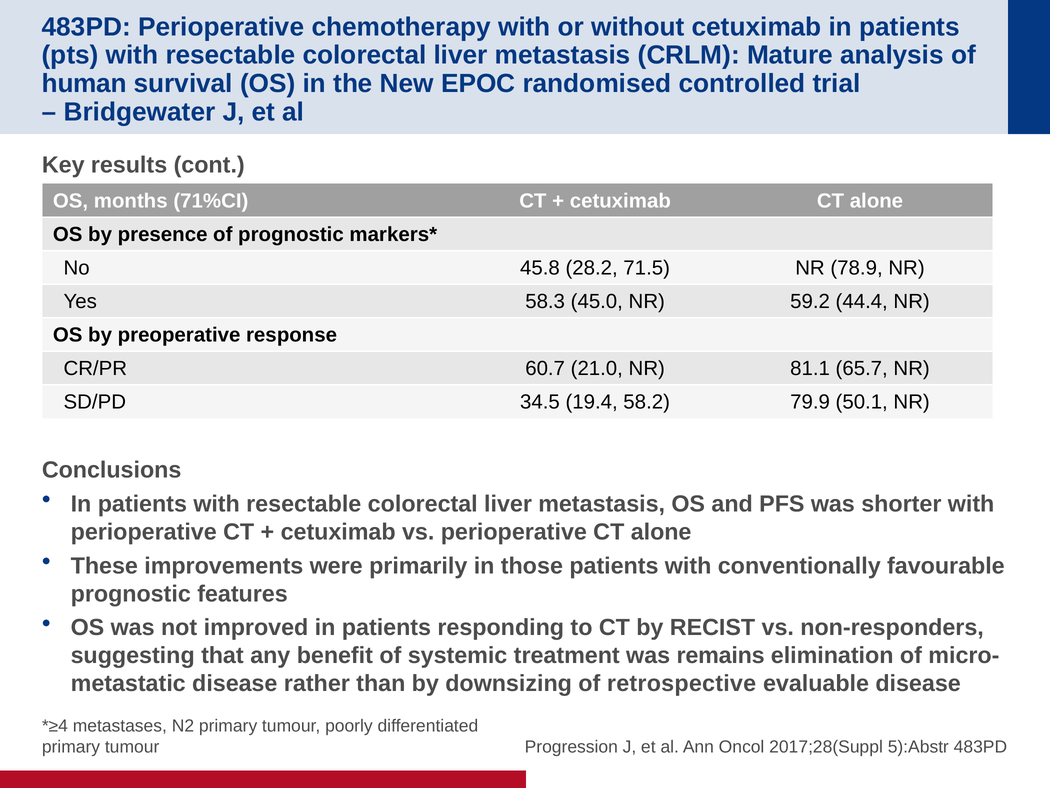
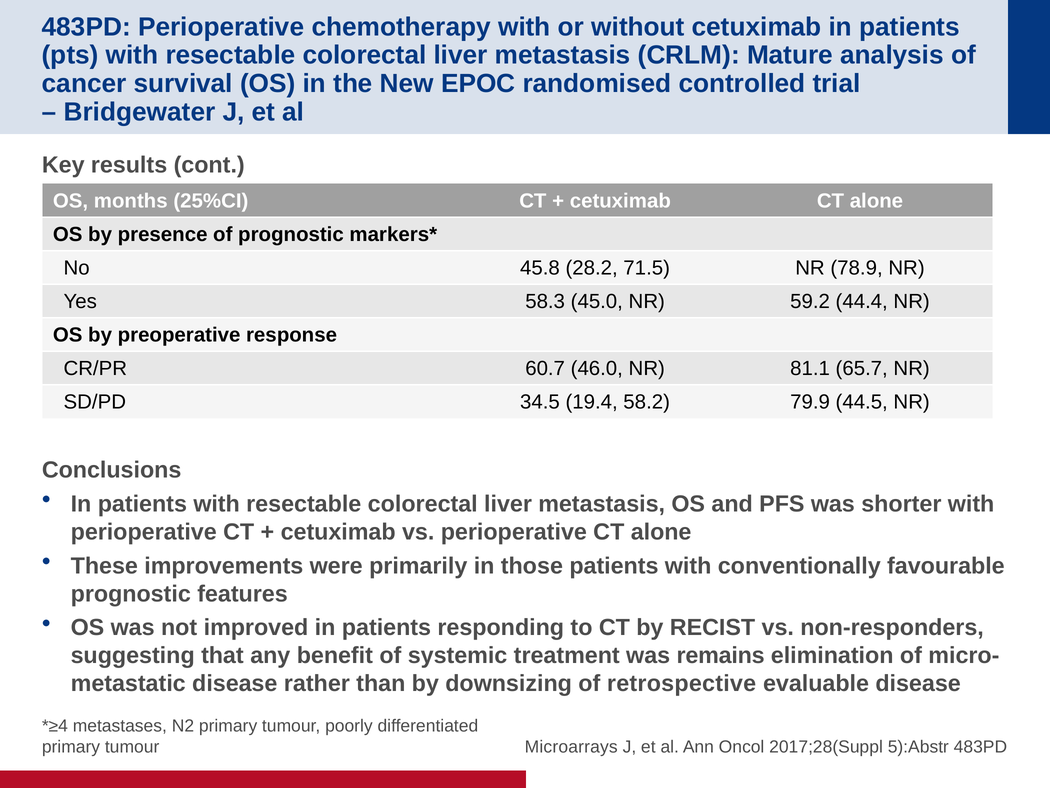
human: human -> cancer
71%CI: 71%CI -> 25%CI
21.0: 21.0 -> 46.0
50.1: 50.1 -> 44.5
Progression: Progression -> Microarrays
